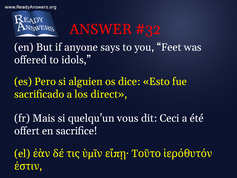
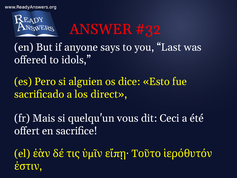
Feet: Feet -> Last
